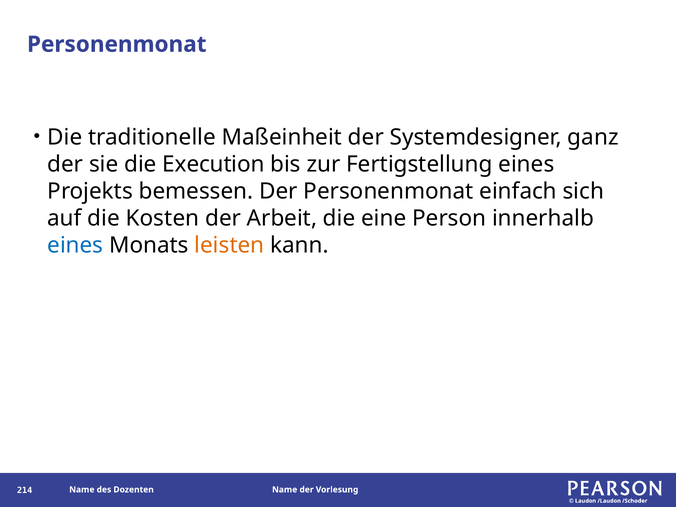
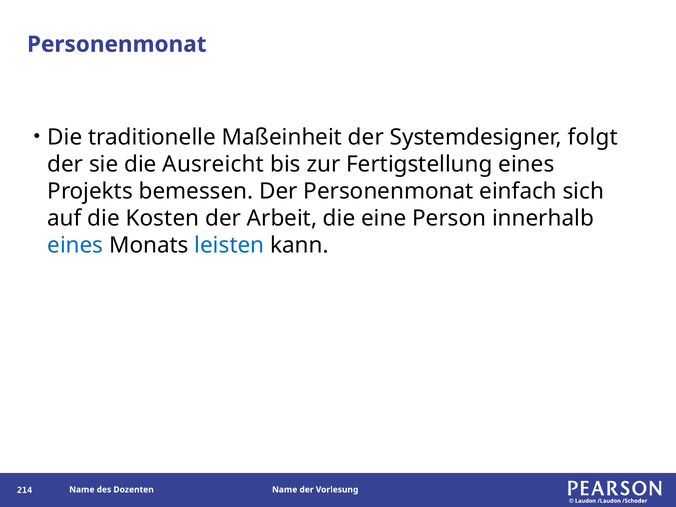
ganz: ganz -> folgt
Execution: Execution -> Ausreicht
leisten colour: orange -> blue
